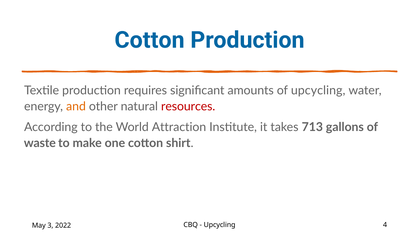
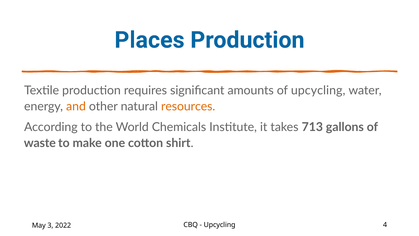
Cotton at (150, 40): Cotton -> Places
resources colour: red -> orange
Attraction: Attraction -> Chemicals
